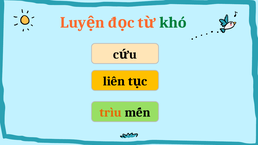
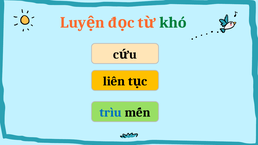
trìu colour: orange -> blue
